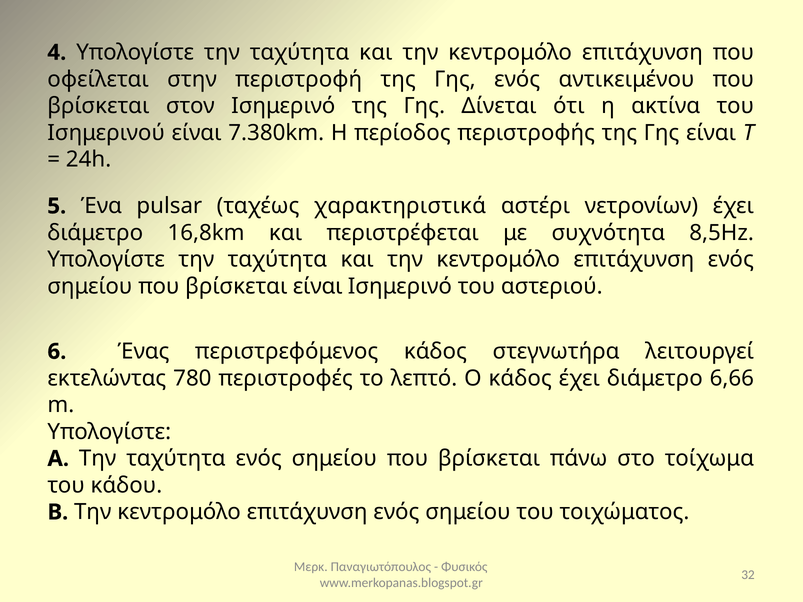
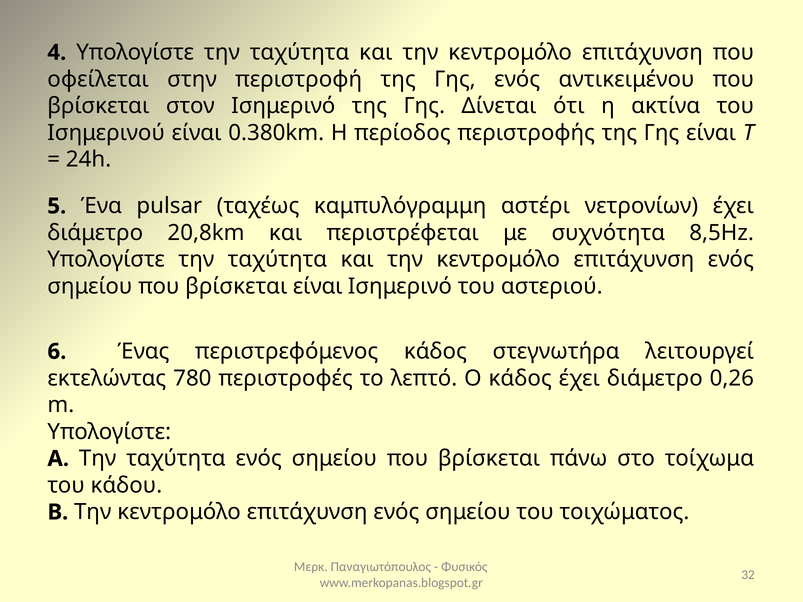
7.380km: 7.380km -> 0.380km
χαρακτηριστικά: χαρακτηριστικά -> καμπυλόγραμμη
16,8km: 16,8km -> 20,8km
6,66: 6,66 -> 0,26
